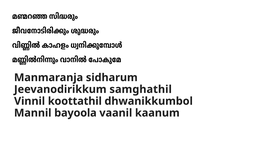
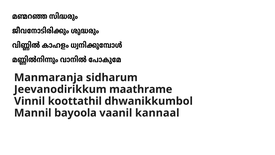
samghathil: samghathil -> maathrame
kaanum: kaanum -> kannaal
